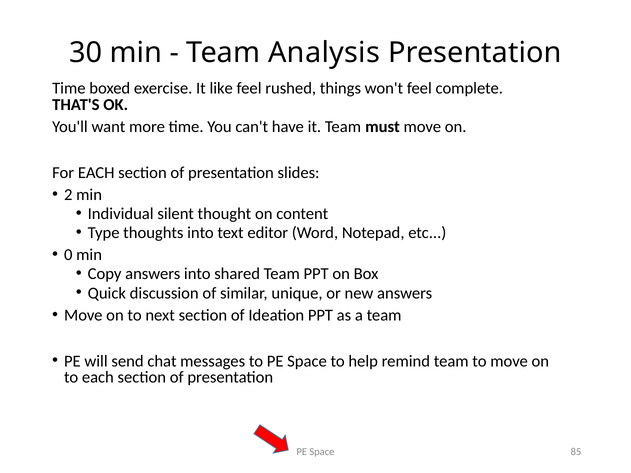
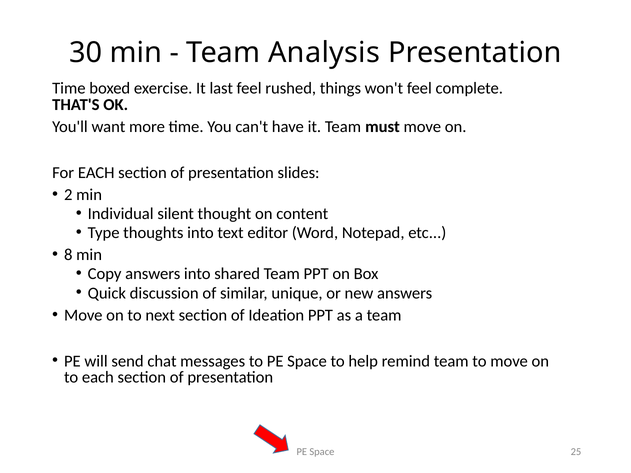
like: like -> last
0: 0 -> 8
85: 85 -> 25
